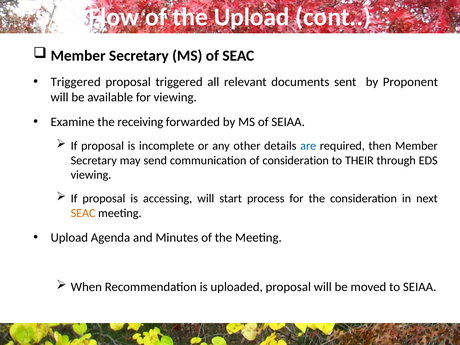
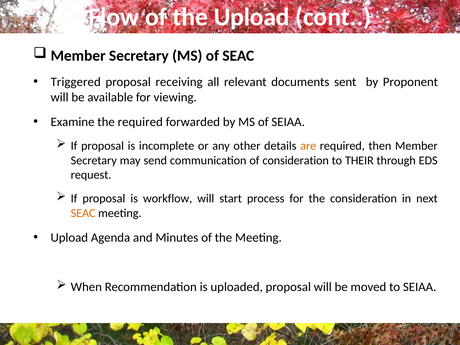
proposal triggered: triggered -> receiving
the receiving: receiving -> required
are colour: blue -> orange
viewing at (91, 175): viewing -> request
accessing: accessing -> workflow
